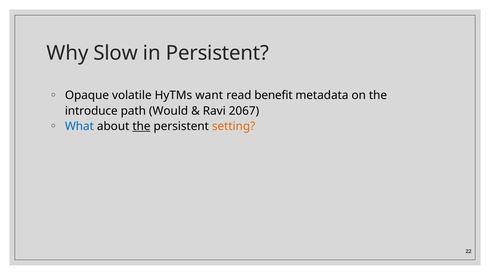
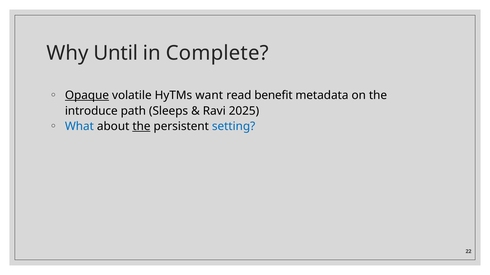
Slow: Slow -> Until
in Persistent: Persistent -> Complete
Opaque underline: none -> present
Would: Would -> Sleeps
2067: 2067 -> 2025
setting colour: orange -> blue
